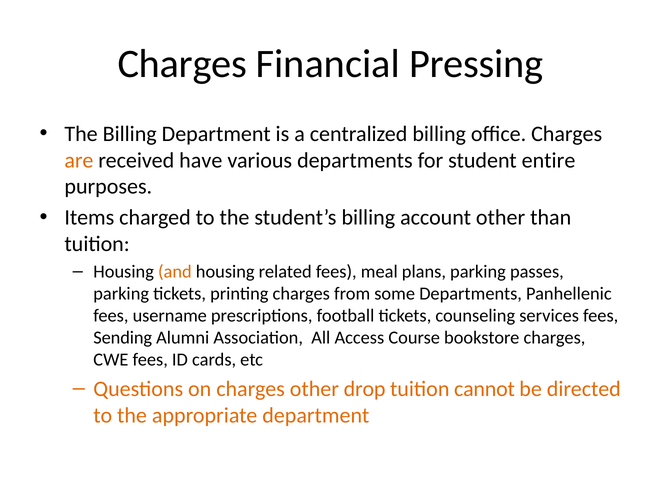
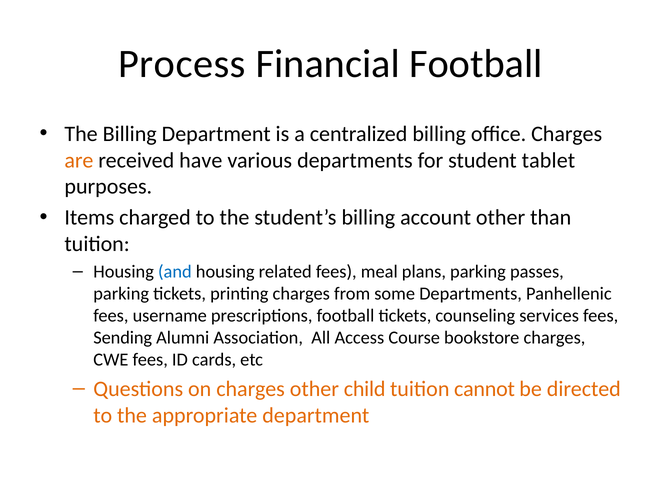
Charges at (182, 64): Charges -> Process
Financial Pressing: Pressing -> Football
entire: entire -> tablet
and colour: orange -> blue
drop: drop -> child
